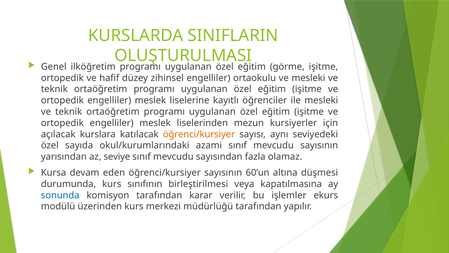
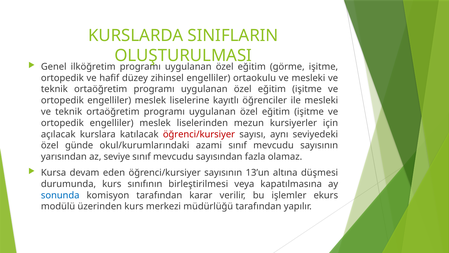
öğrenci/kursiyer at (199, 134) colour: orange -> red
sayıda: sayıda -> günde
60’un: 60’un -> 13’un
